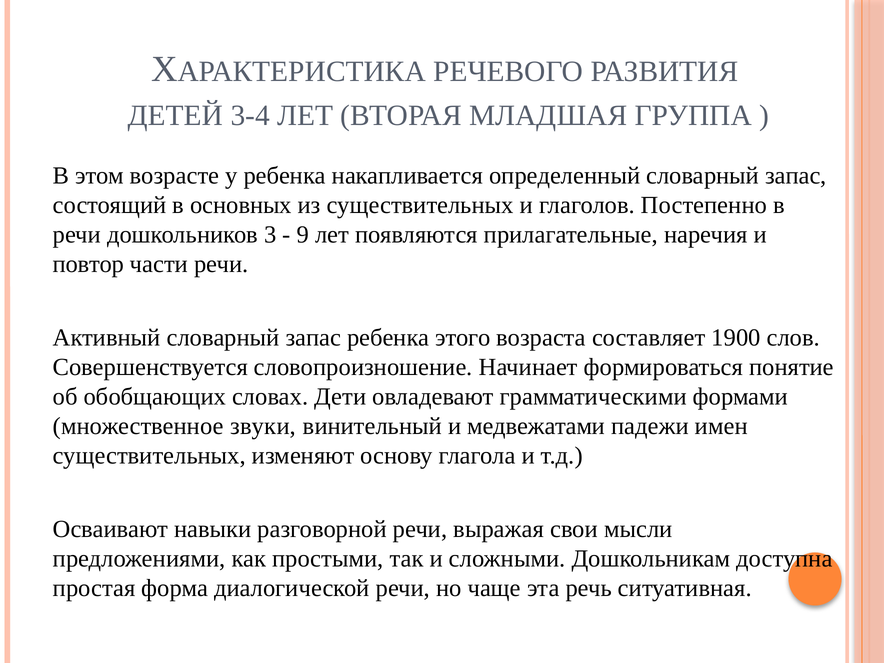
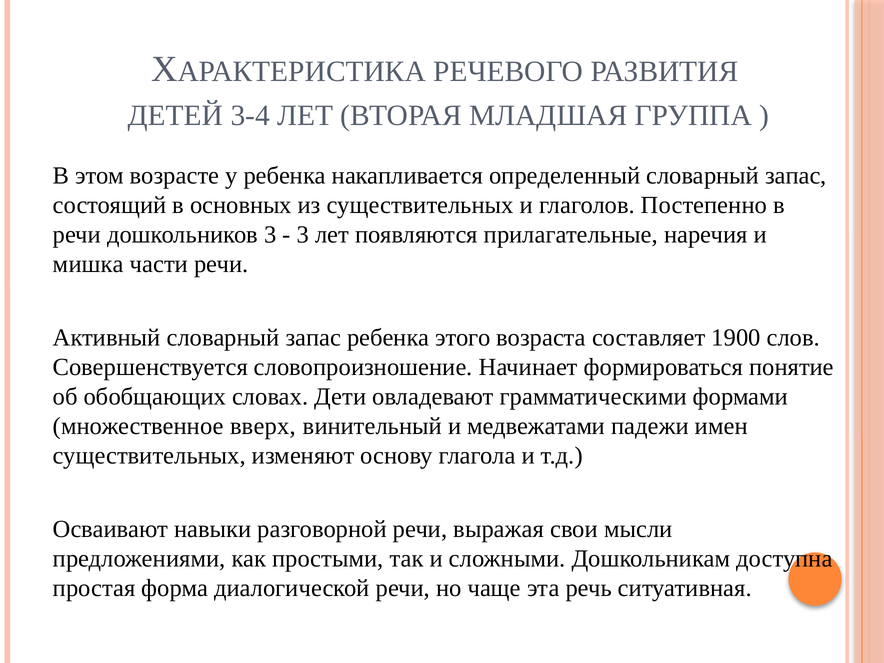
9 at (303, 234): 9 -> 3
повтор: повтор -> мишка
звуки: звуки -> вверх
